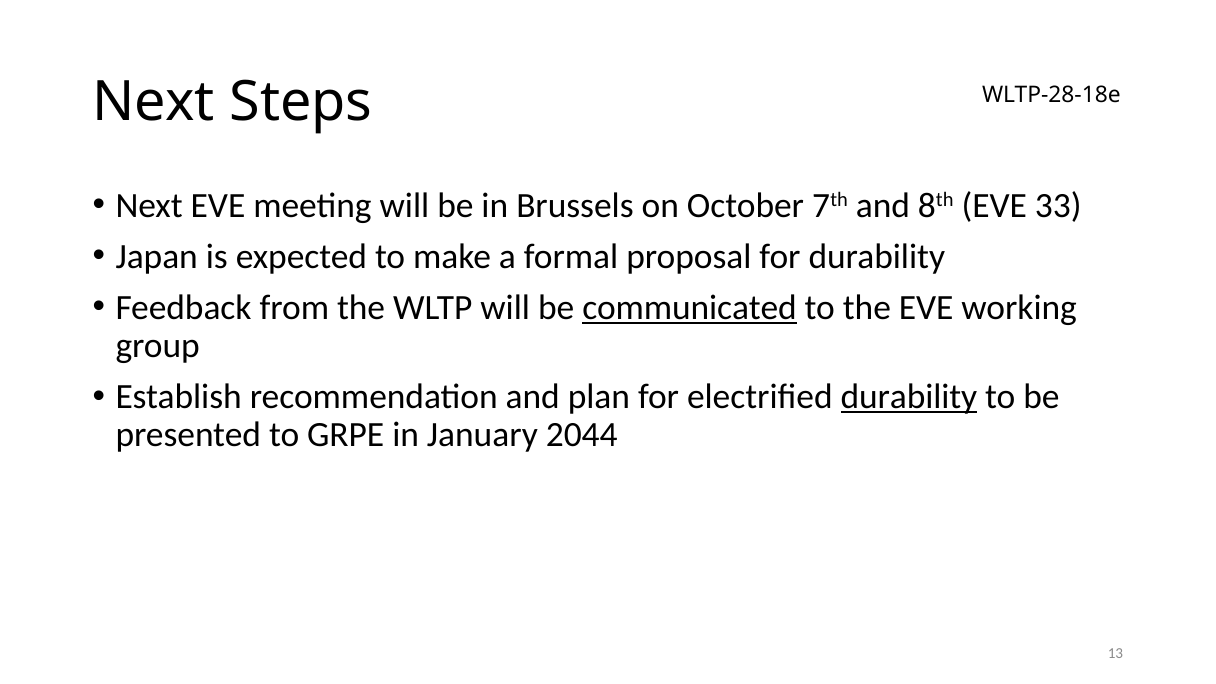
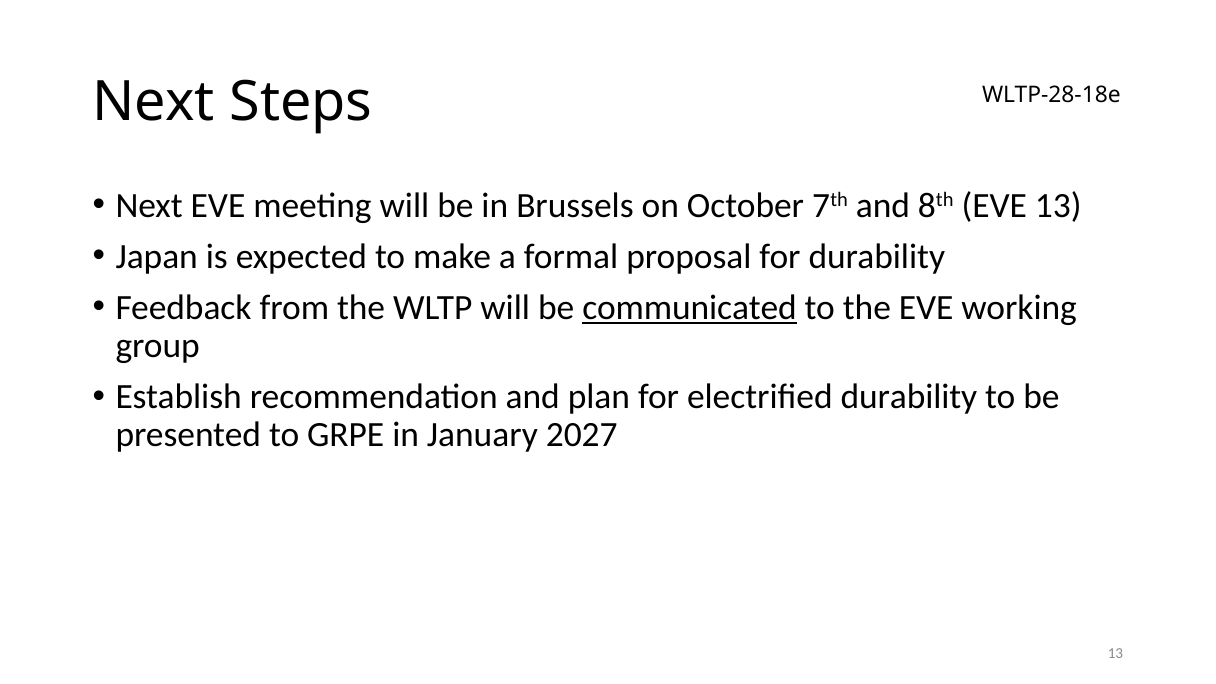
EVE 33: 33 -> 13
durability at (909, 397) underline: present -> none
2044: 2044 -> 2027
